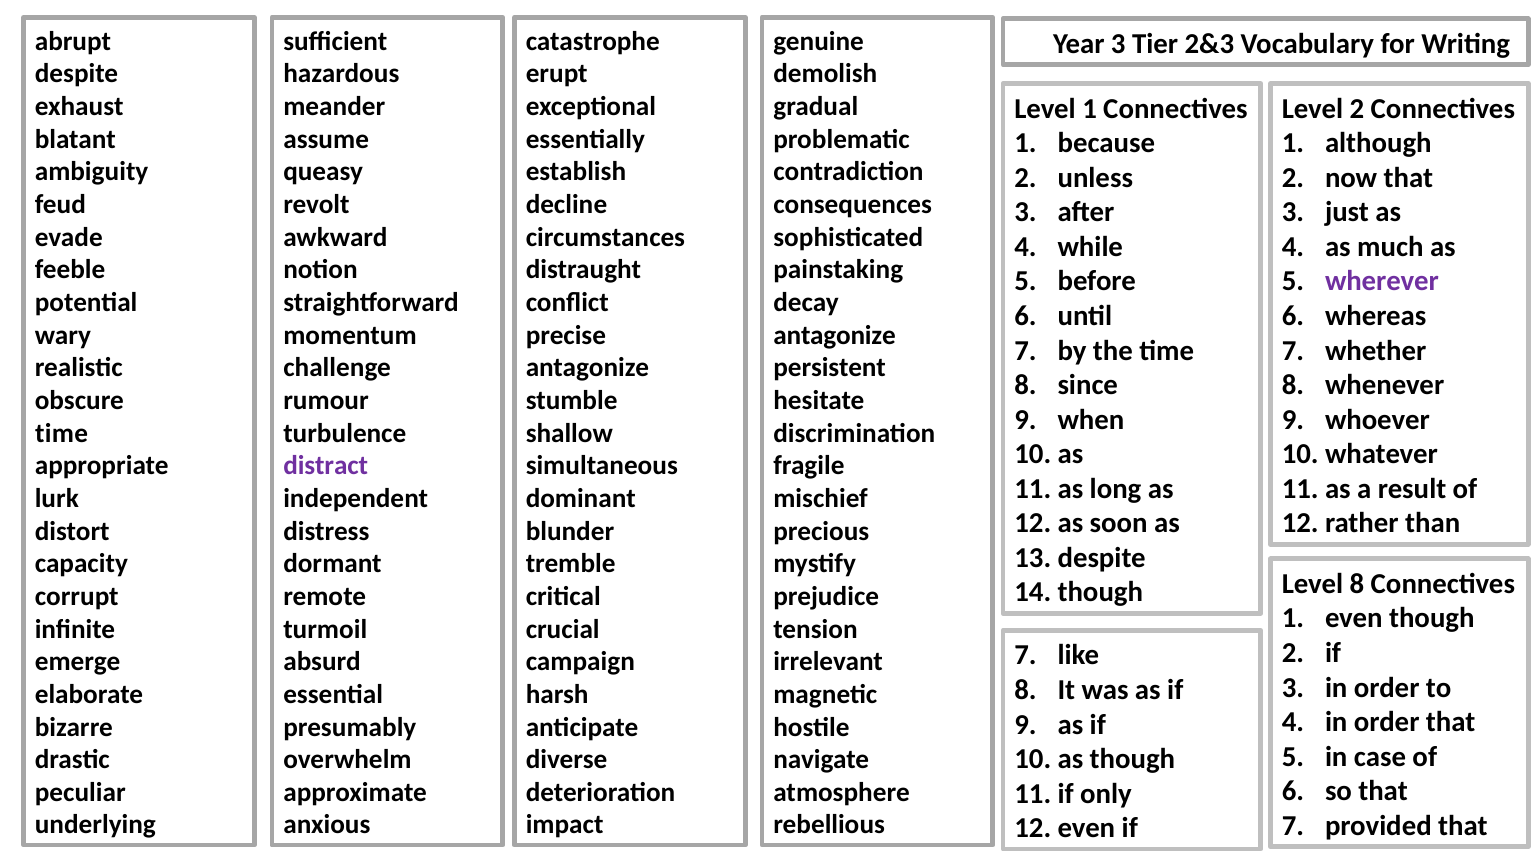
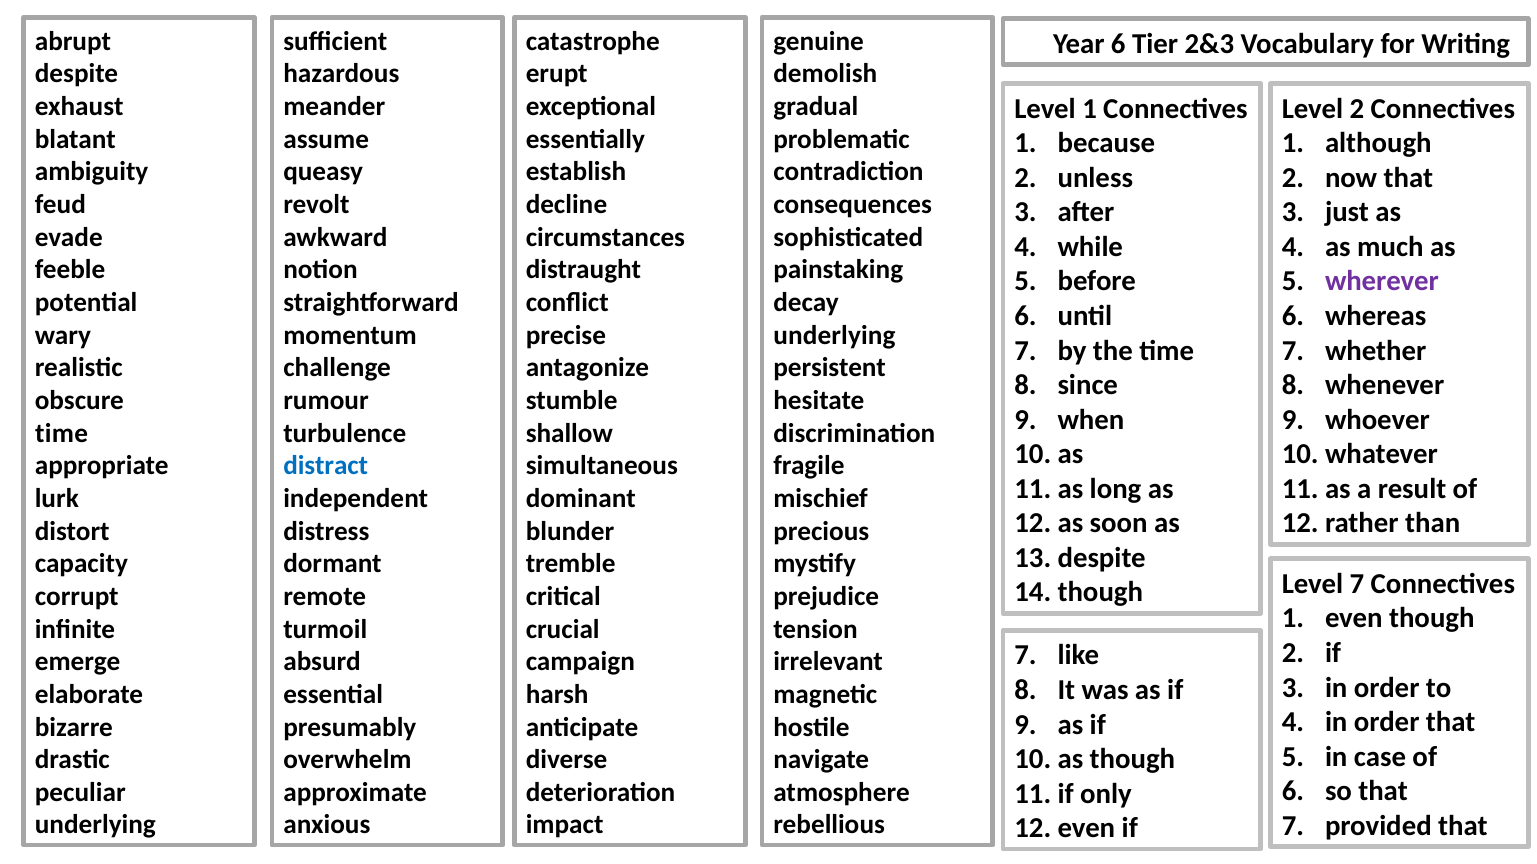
Year 3: 3 -> 6
antagonize at (835, 335): antagonize -> underlying
distract colour: purple -> blue
Level 8: 8 -> 7
